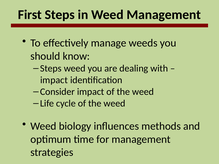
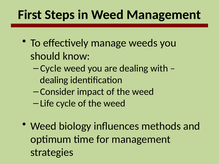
Steps at (51, 69): Steps -> Cycle
impact at (54, 80): impact -> dealing
